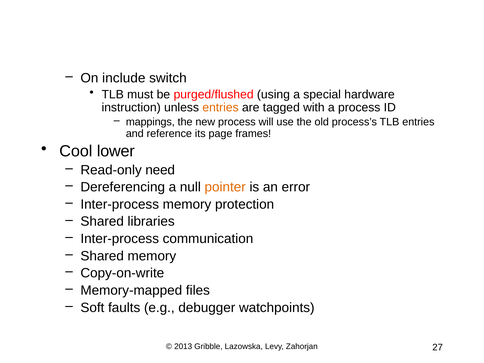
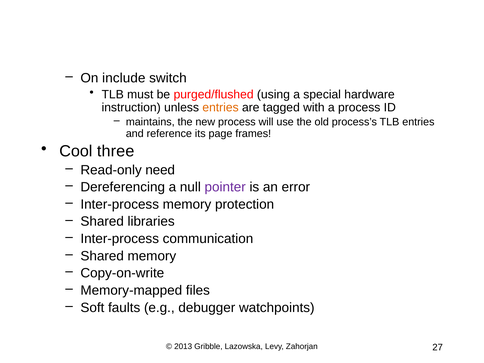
mappings: mappings -> maintains
lower: lower -> three
pointer colour: orange -> purple
